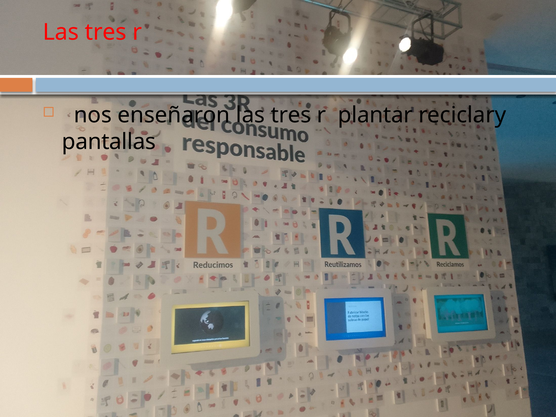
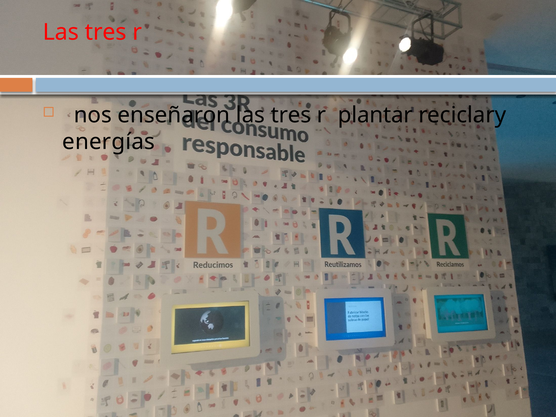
pantallas: pantallas -> energías
